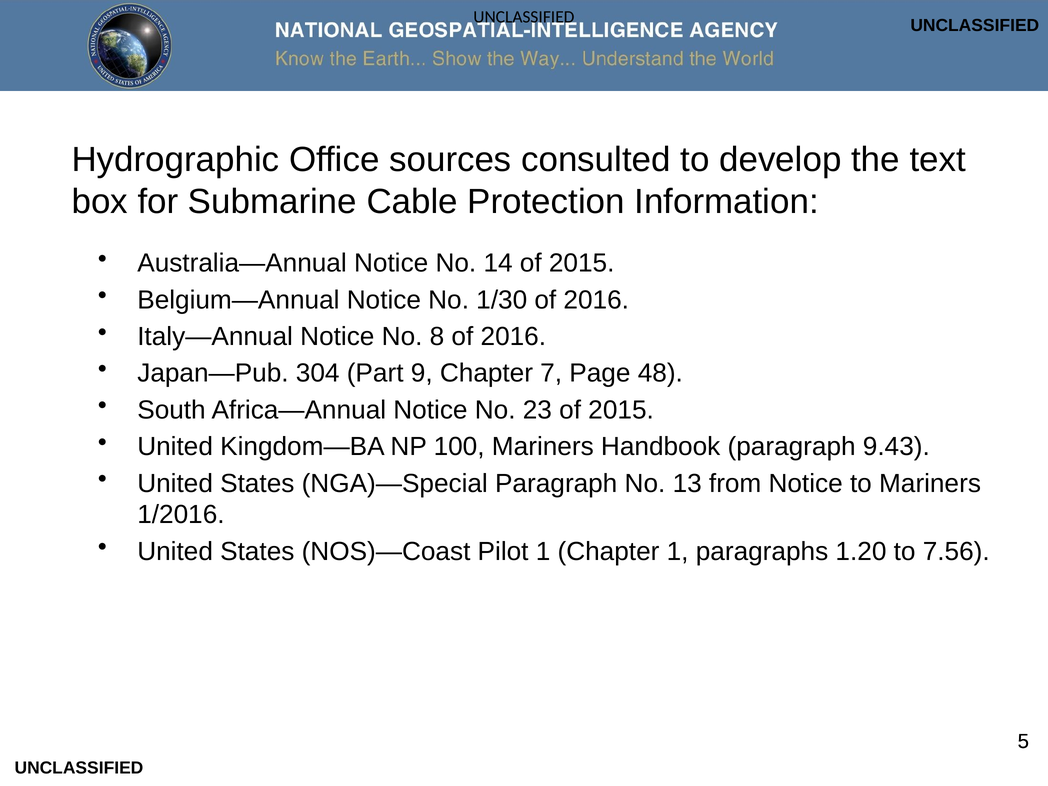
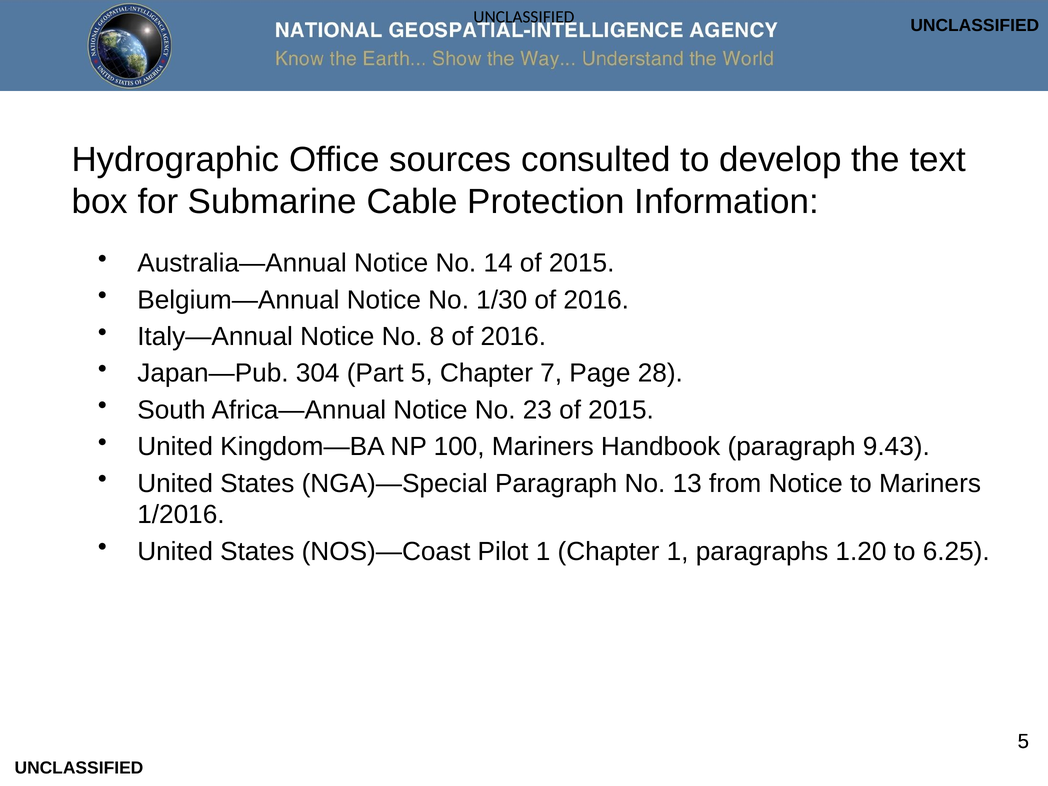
Part 9: 9 -> 5
48: 48 -> 28
7.56: 7.56 -> 6.25
